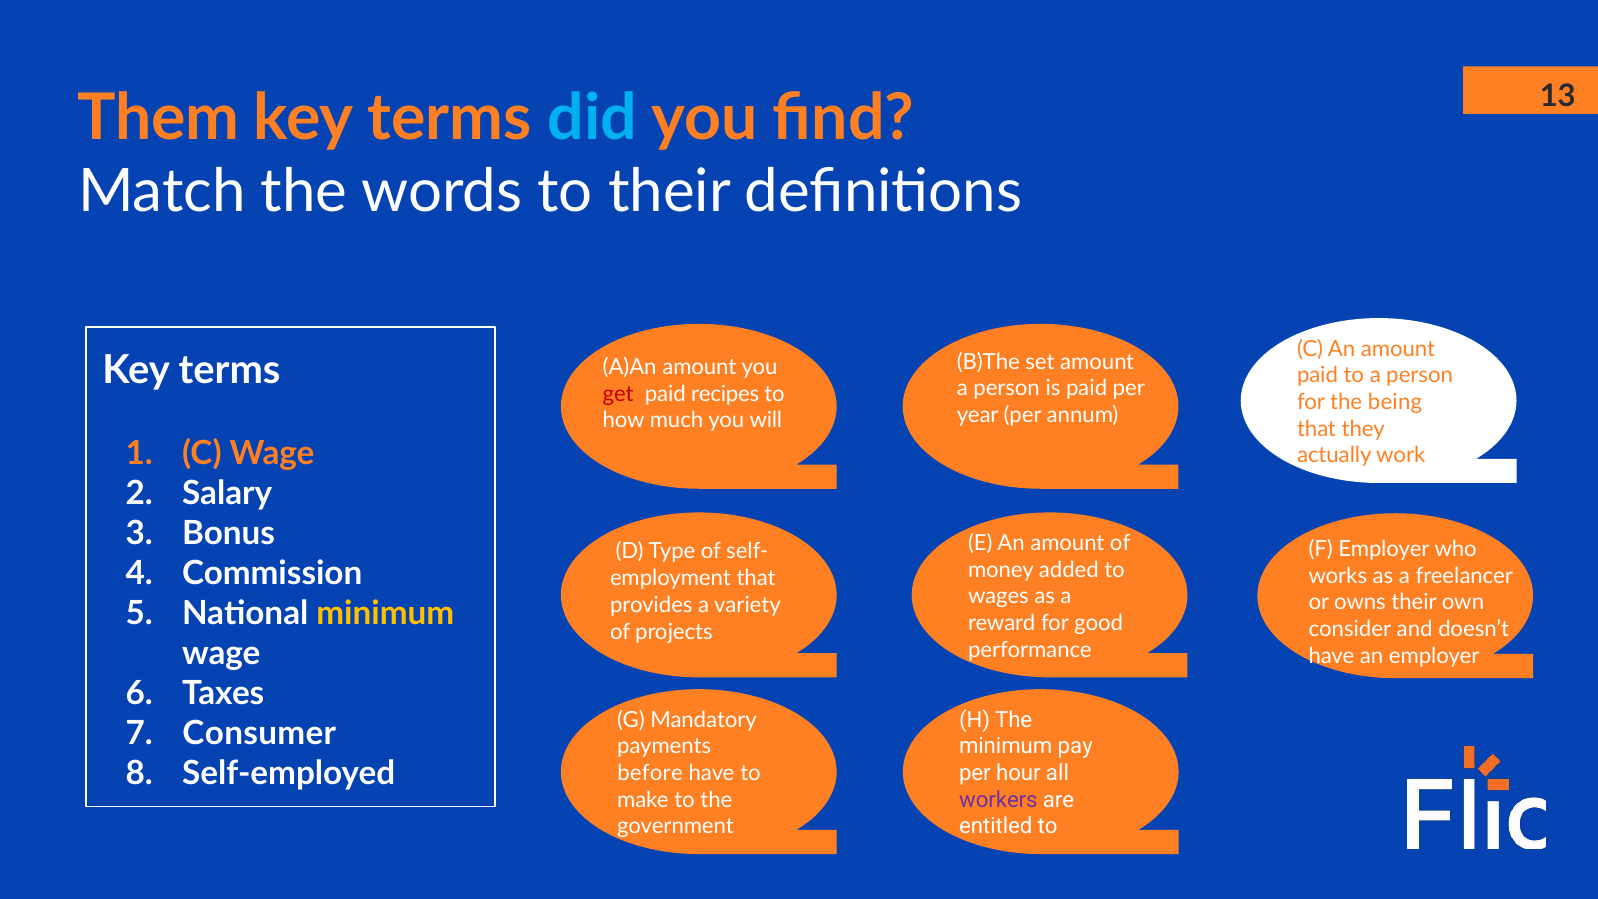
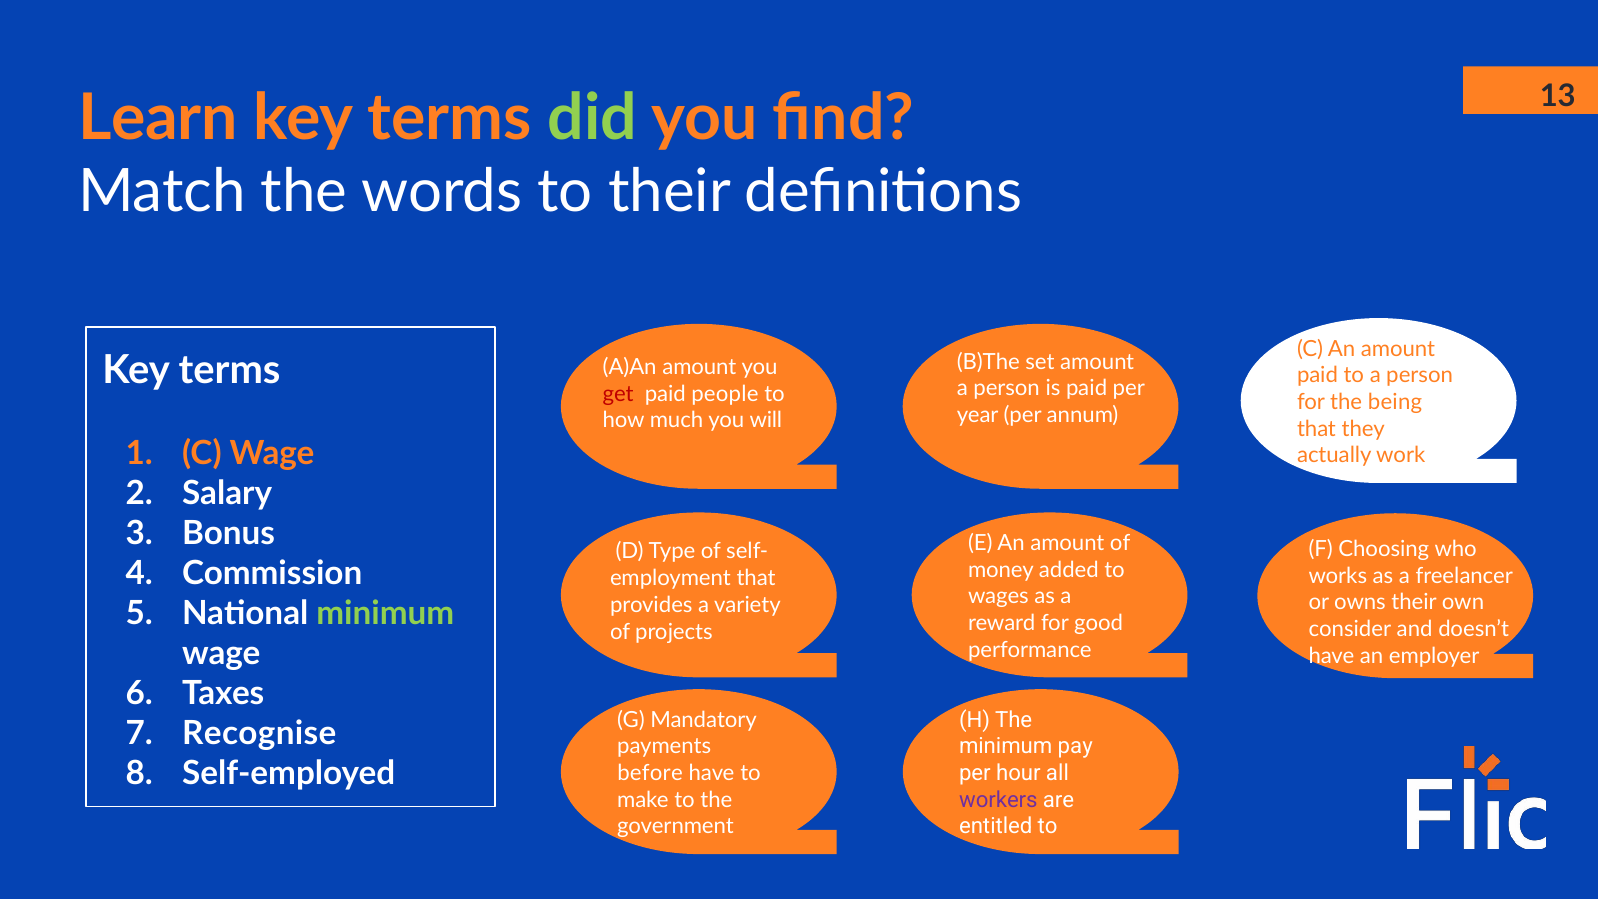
Them: Them -> Learn
did colour: light blue -> light green
recipes: recipes -> people
F Employer: Employer -> Choosing
minimum at (385, 613) colour: yellow -> light green
Consumer: Consumer -> Recognise
